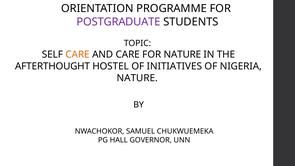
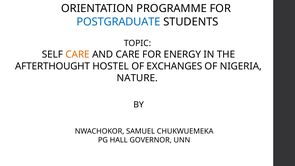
POSTGRADUATE colour: purple -> blue
FOR NATURE: NATURE -> ENERGY
INITIATIVES: INITIATIVES -> EXCHANGES
